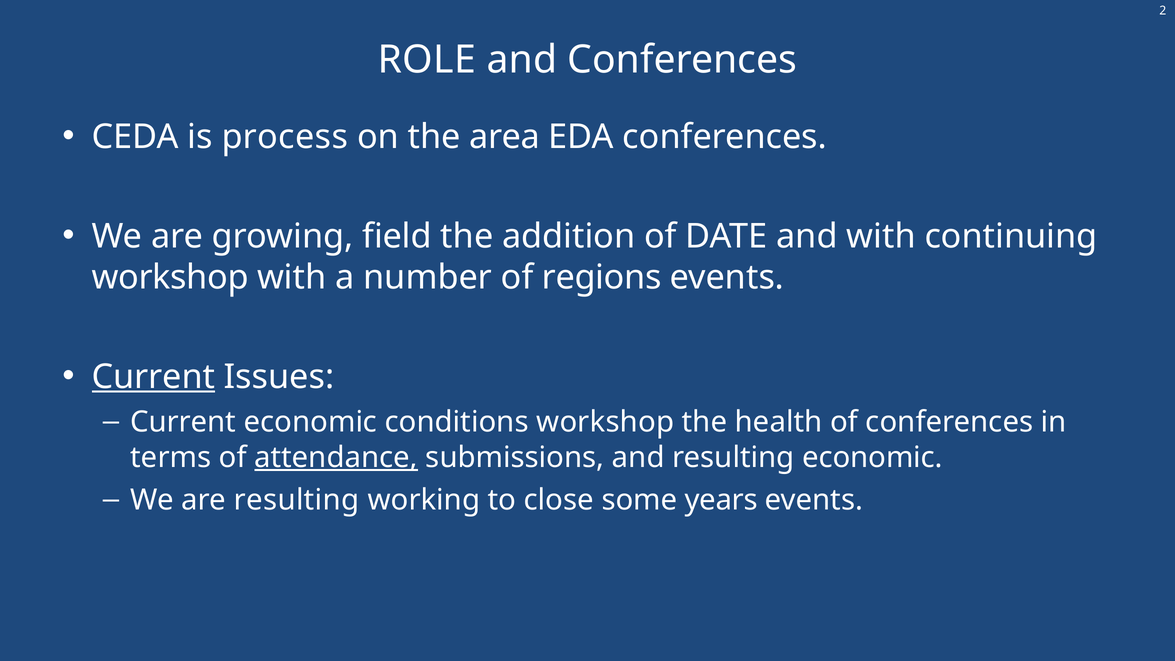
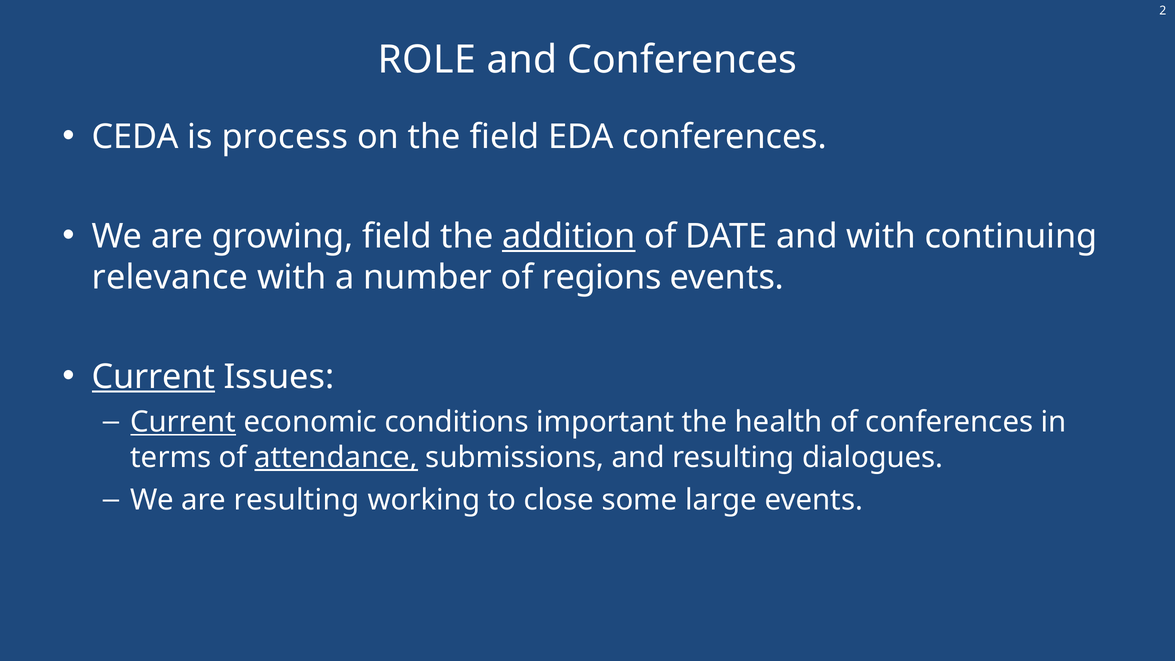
the area: area -> field
addition underline: none -> present
workshop at (170, 277): workshop -> relevance
Current at (183, 422) underline: none -> present
conditions workshop: workshop -> important
resulting economic: economic -> dialogues
years: years -> large
